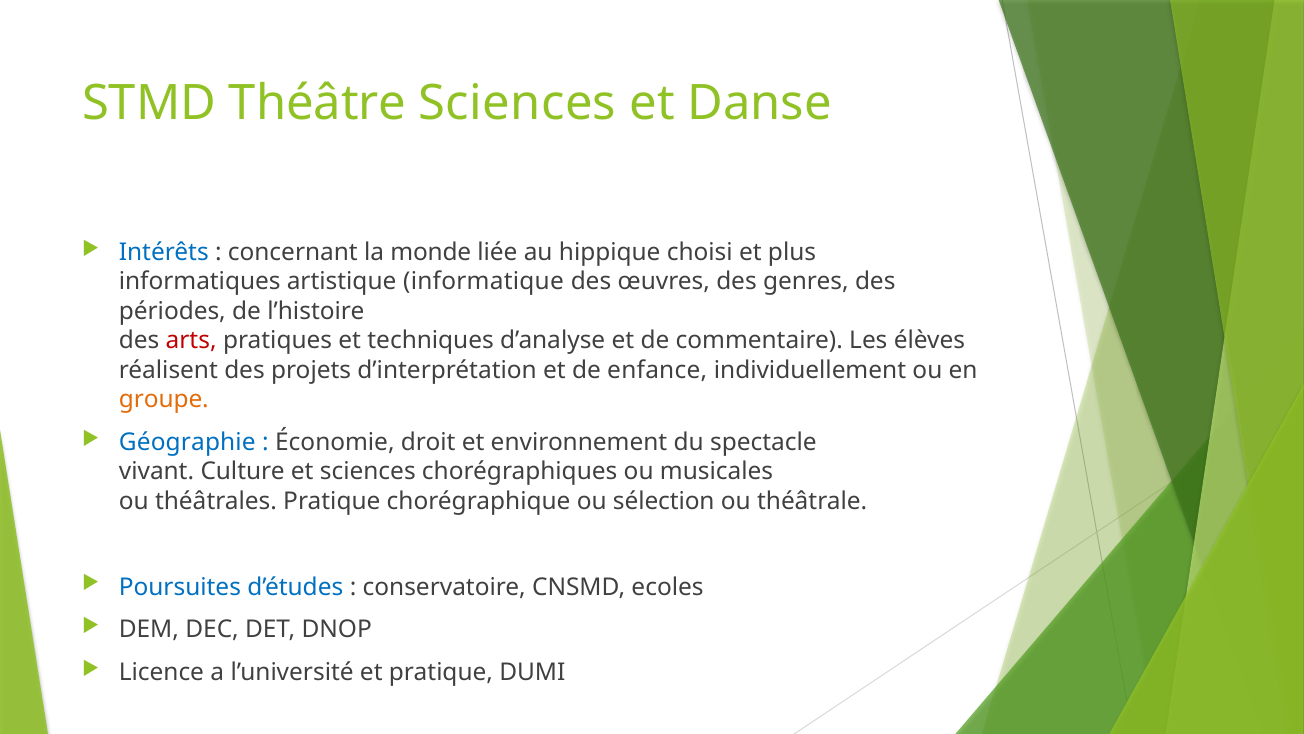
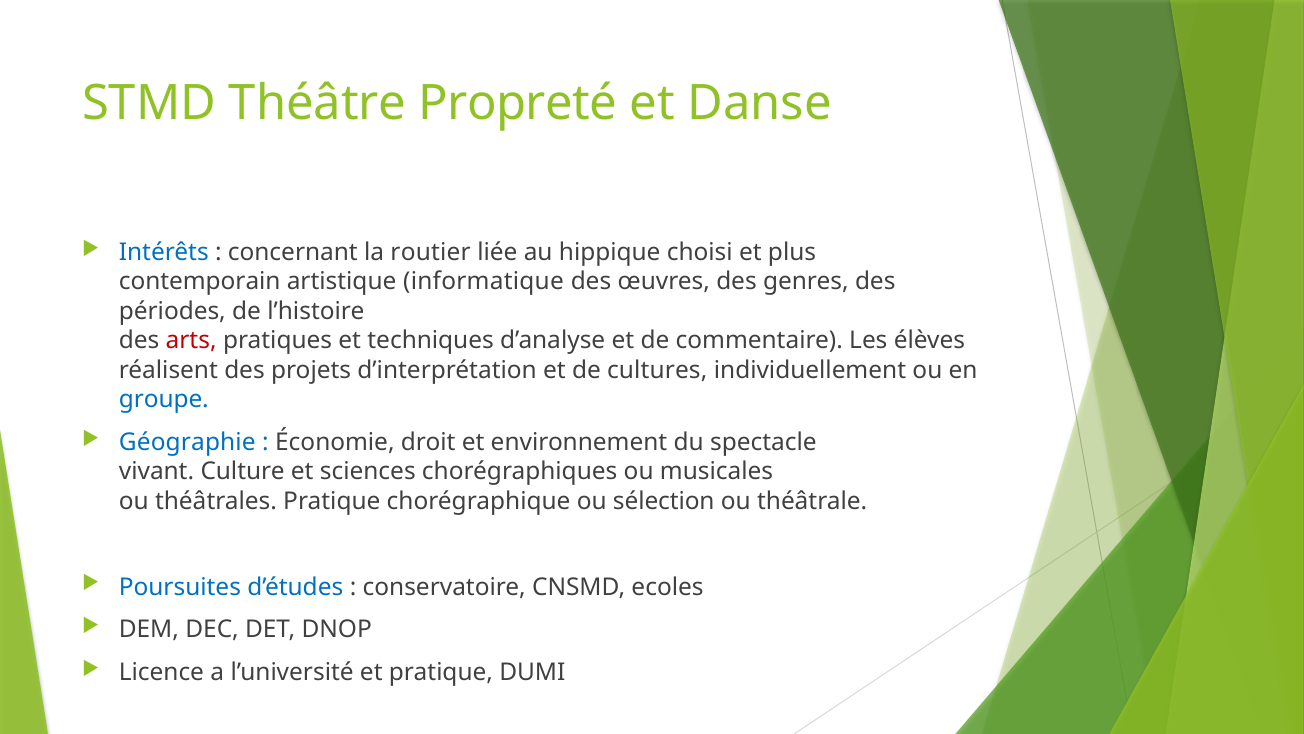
Théâtre Sciences: Sciences -> Propreté
monde: monde -> routier
informatiques: informatiques -> contemporain
enfance: enfance -> cultures
groupe colour: orange -> blue
